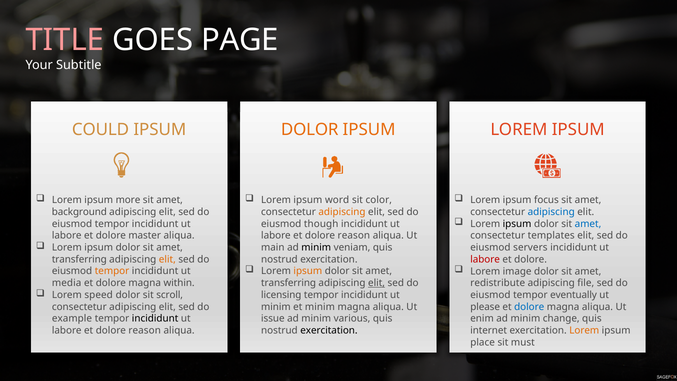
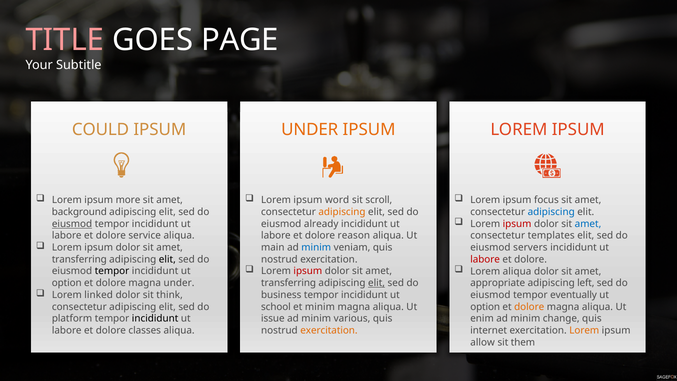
DOLOR at (310, 130): DOLOR -> UNDER
color: color -> scroll
ipsum at (517, 224) colour: black -> red
eiusmod at (72, 224) underline: none -> present
though: though -> already
master: master -> service
minim at (316, 247) colour: black -> blue
elit at (167, 259) colour: orange -> black
ipsum at (308, 271) colour: orange -> red
Lorem image: image -> aliqua
tempor at (112, 271) colour: orange -> black
media at (67, 283): media -> option
magna within: within -> under
redistribute: redistribute -> appropriate
file: file -> left
speed: speed -> linked
scroll: scroll -> think
licensing: licensing -> business
minim at (276, 307): minim -> school
please at (485, 307): please -> option
dolore at (529, 307) colour: blue -> orange
example: example -> platform
reason at (145, 330): reason -> classes
exercitation at (329, 330) colour: black -> orange
place: place -> allow
must: must -> them
